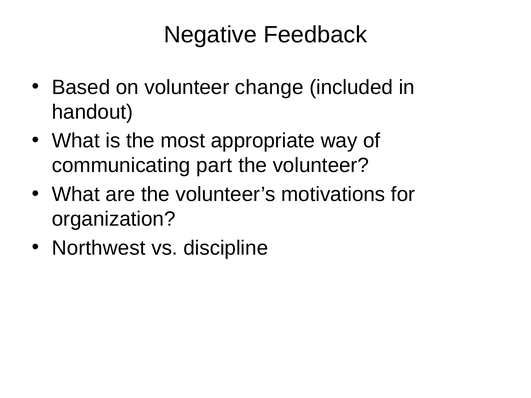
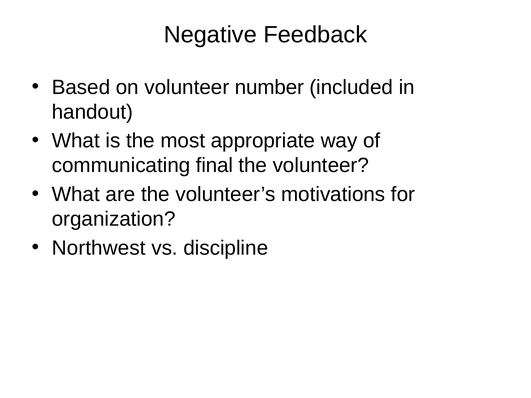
change: change -> number
part: part -> final
